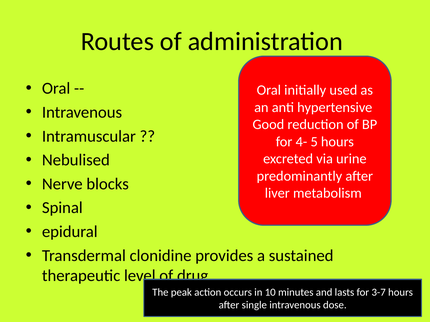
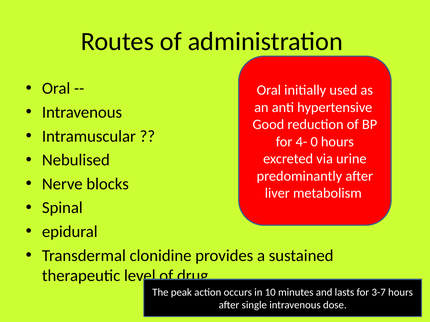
5: 5 -> 0
